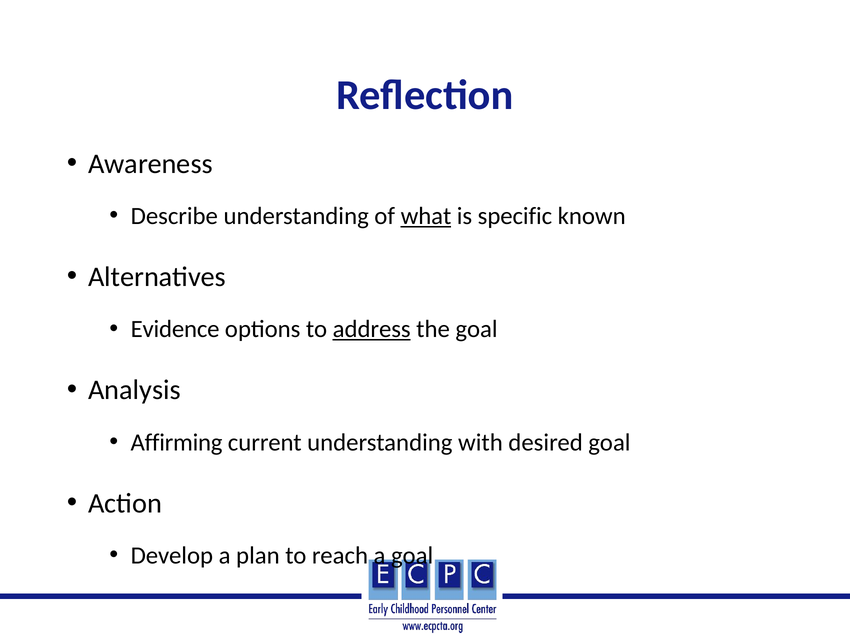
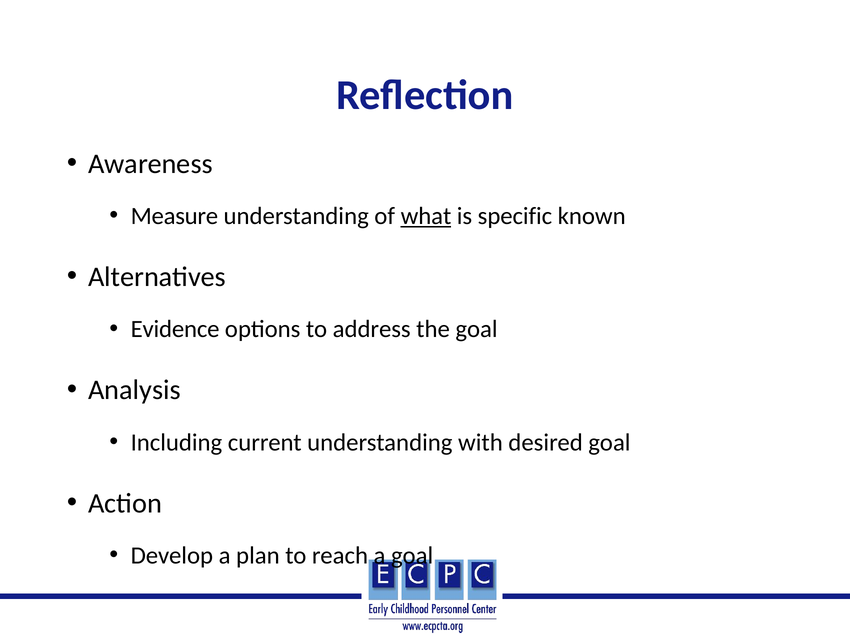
Describe: Describe -> Measure
address underline: present -> none
Affirming: Affirming -> Including
